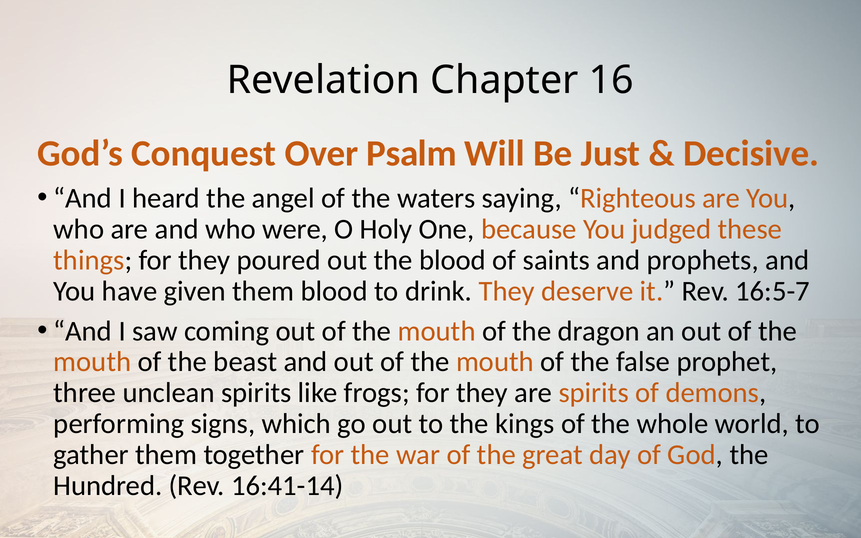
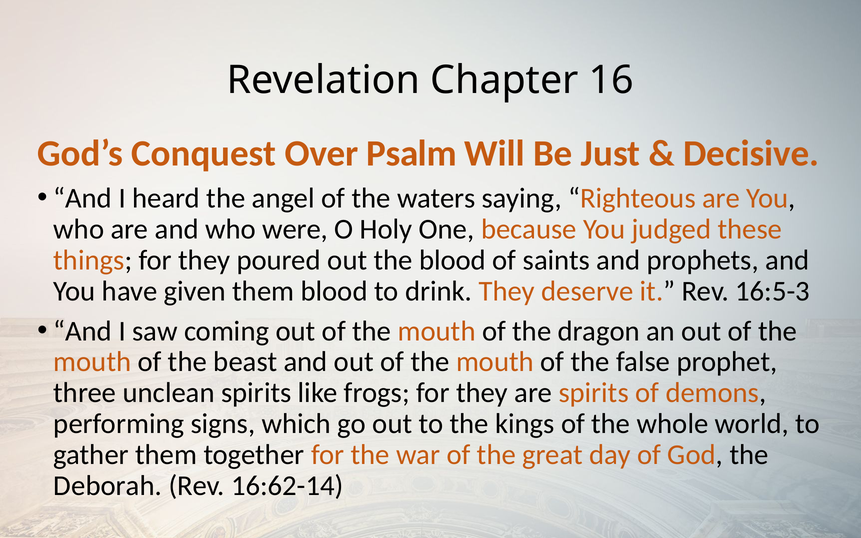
16:5-7: 16:5-7 -> 16:5-3
Hundred: Hundred -> Deborah
16:41-14: 16:41-14 -> 16:62-14
